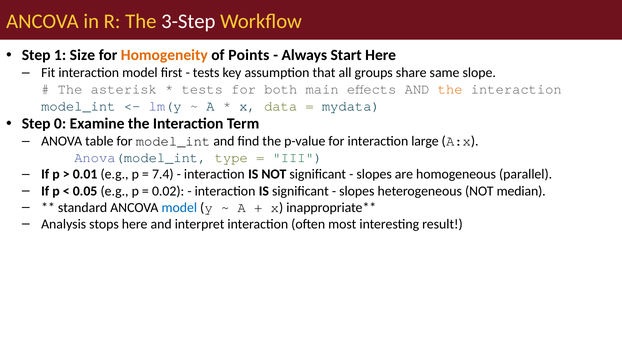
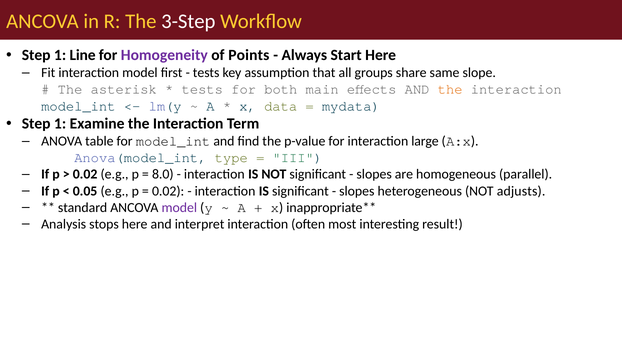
Size: Size -> Line
Homogeneity colour: orange -> purple
0 at (60, 124): 0 -> 1
0.01 at (85, 174): 0.01 -> 0.02
7.4: 7.4 -> 8.0
median: median -> adjusts
model at (179, 208) colour: blue -> purple
